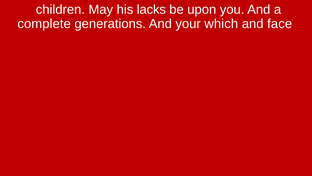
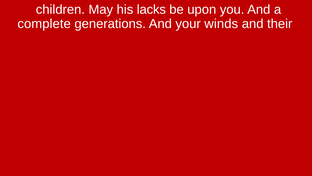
which: which -> winds
face: face -> their
